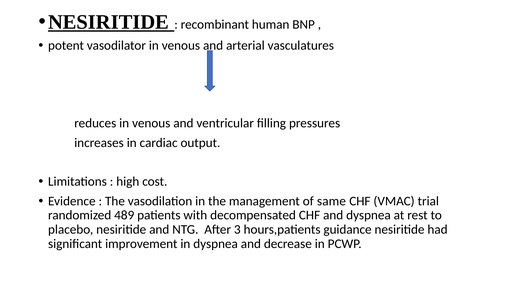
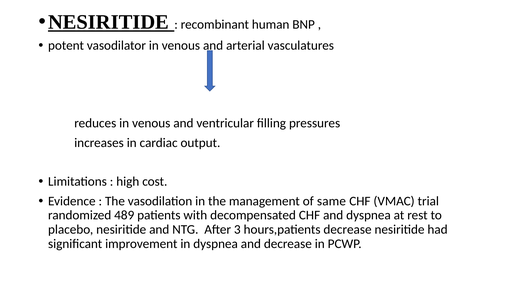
hours,patients guidance: guidance -> decrease
